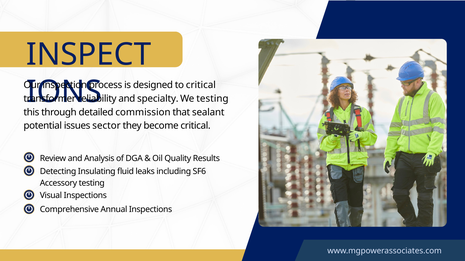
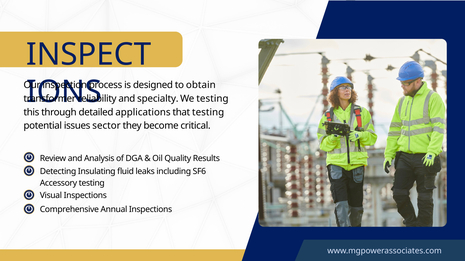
to critical: critical -> obtain
commission: commission -> applications
that sealant: sealant -> testing
